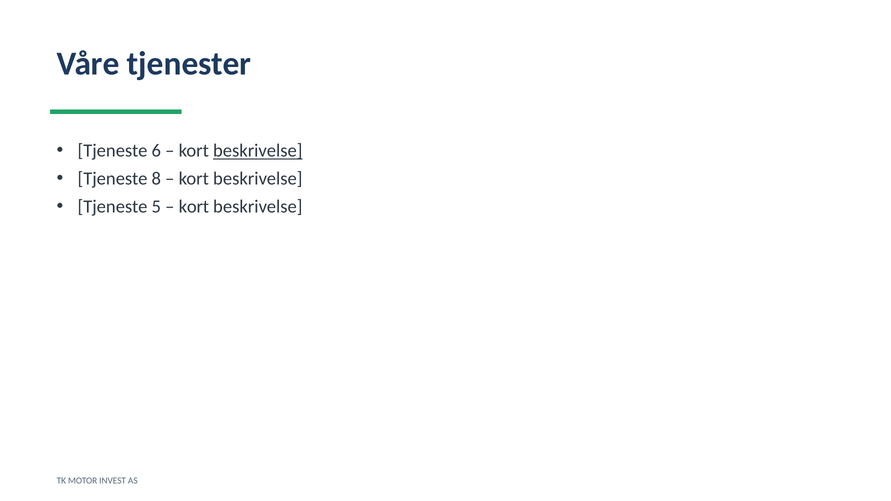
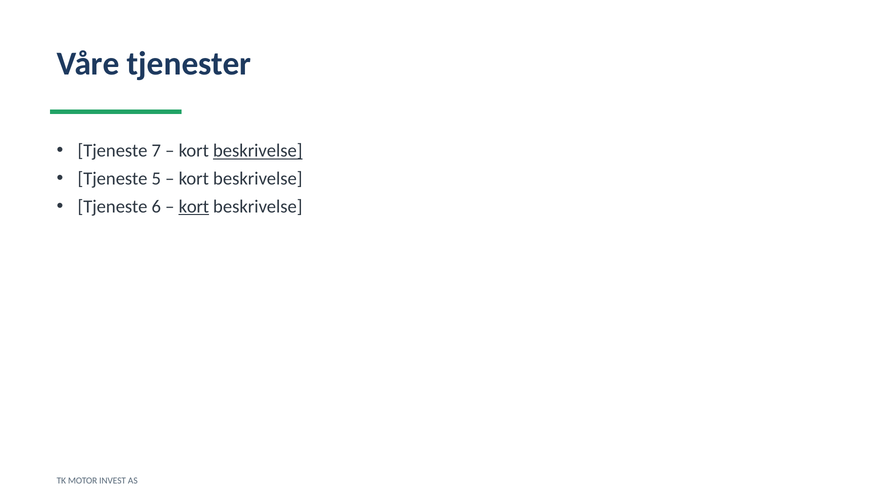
6: 6 -> 7
8: 8 -> 5
5: 5 -> 6
kort at (194, 207) underline: none -> present
